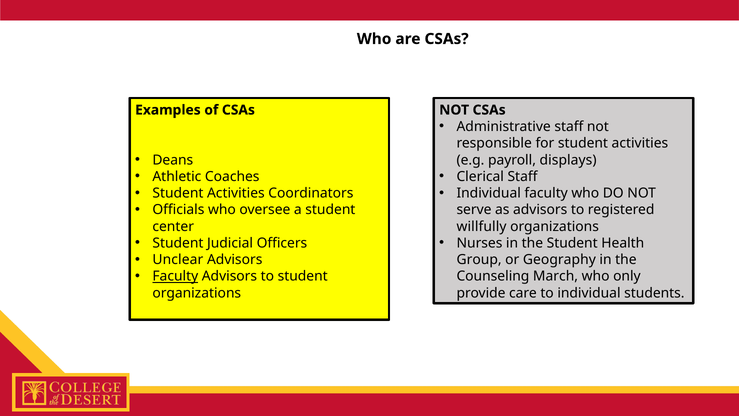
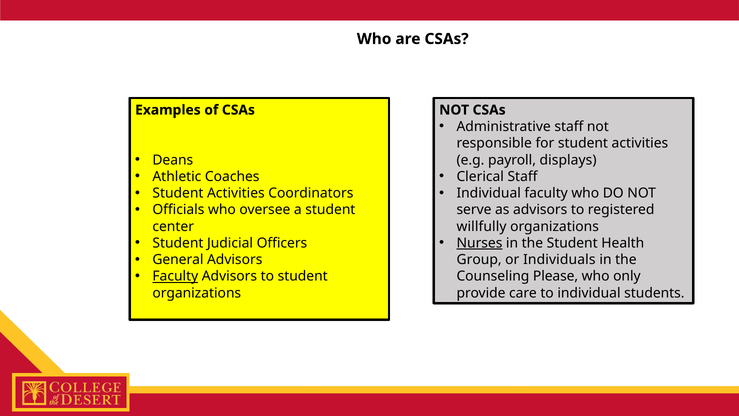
Nurses underline: none -> present
Unclear: Unclear -> General
Geography: Geography -> Individuals
March: March -> Please
